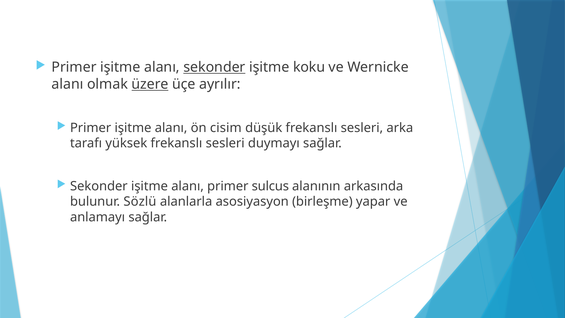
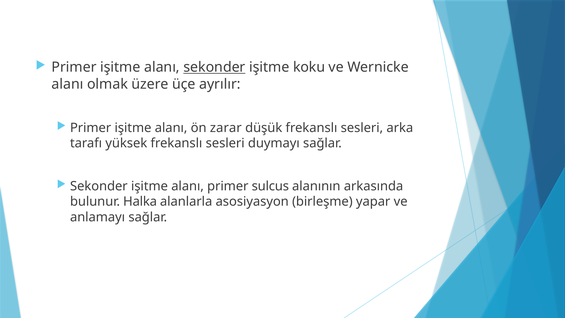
üzere underline: present -> none
cisim: cisim -> zarar
Sözlü: Sözlü -> Halka
